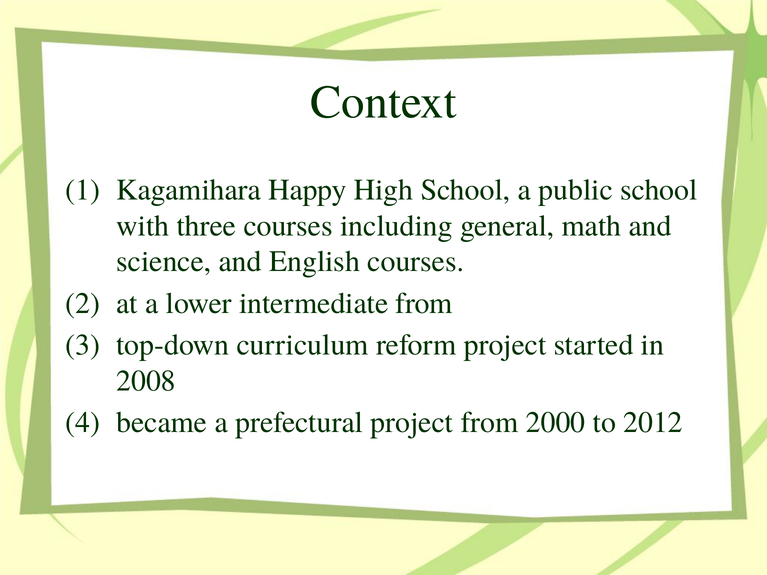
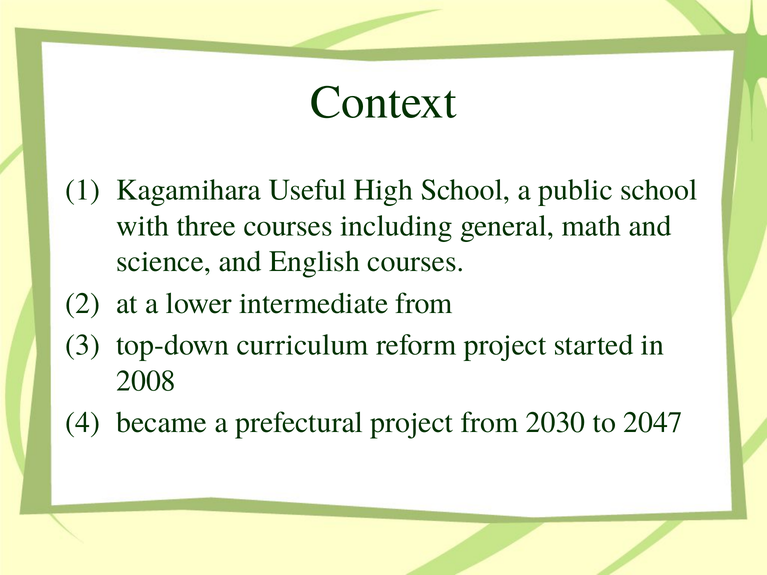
Happy: Happy -> Useful
2000: 2000 -> 2030
2012: 2012 -> 2047
